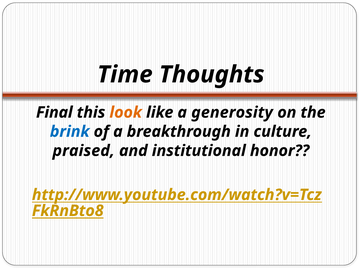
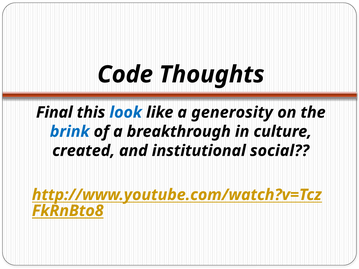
Time: Time -> Code
look colour: orange -> blue
praised: praised -> created
honor: honor -> social
